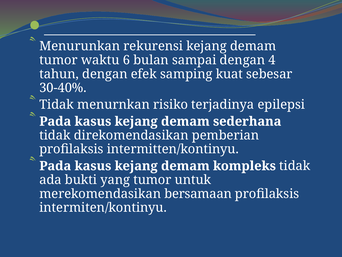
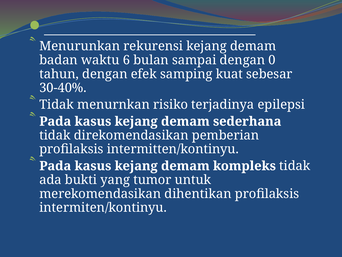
tumor at (59, 60): tumor -> badan
4: 4 -> 0
bersamaan: bersamaan -> dihentikan
